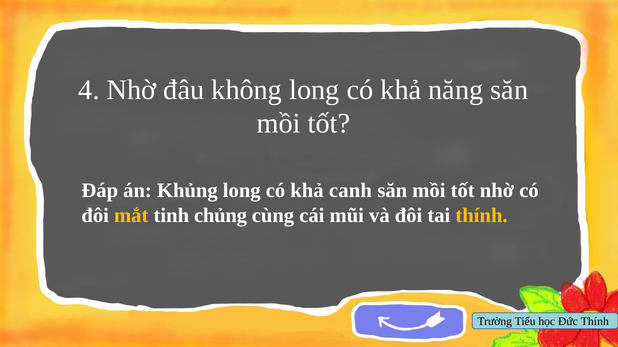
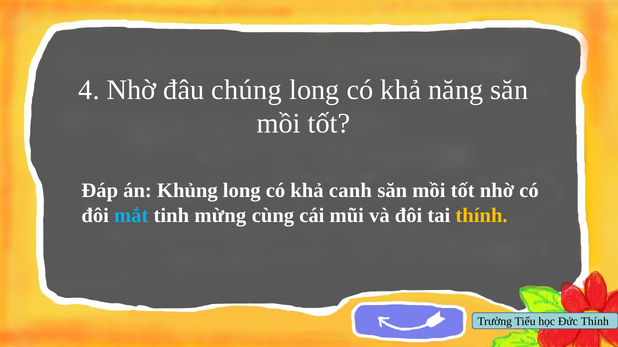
không: không -> chúng
mắt colour: yellow -> light blue
chủng: chủng -> mừng
